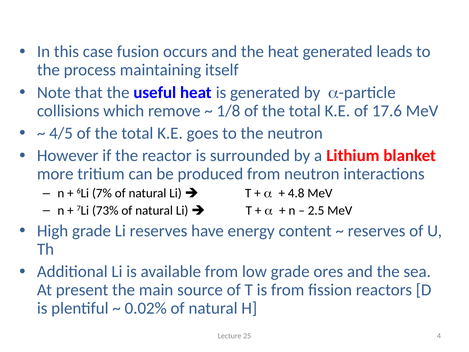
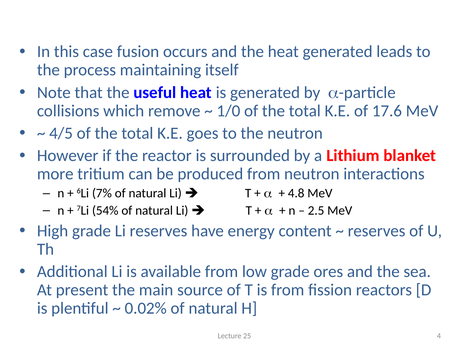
1/8: 1/8 -> 1/0
73%: 73% -> 54%
